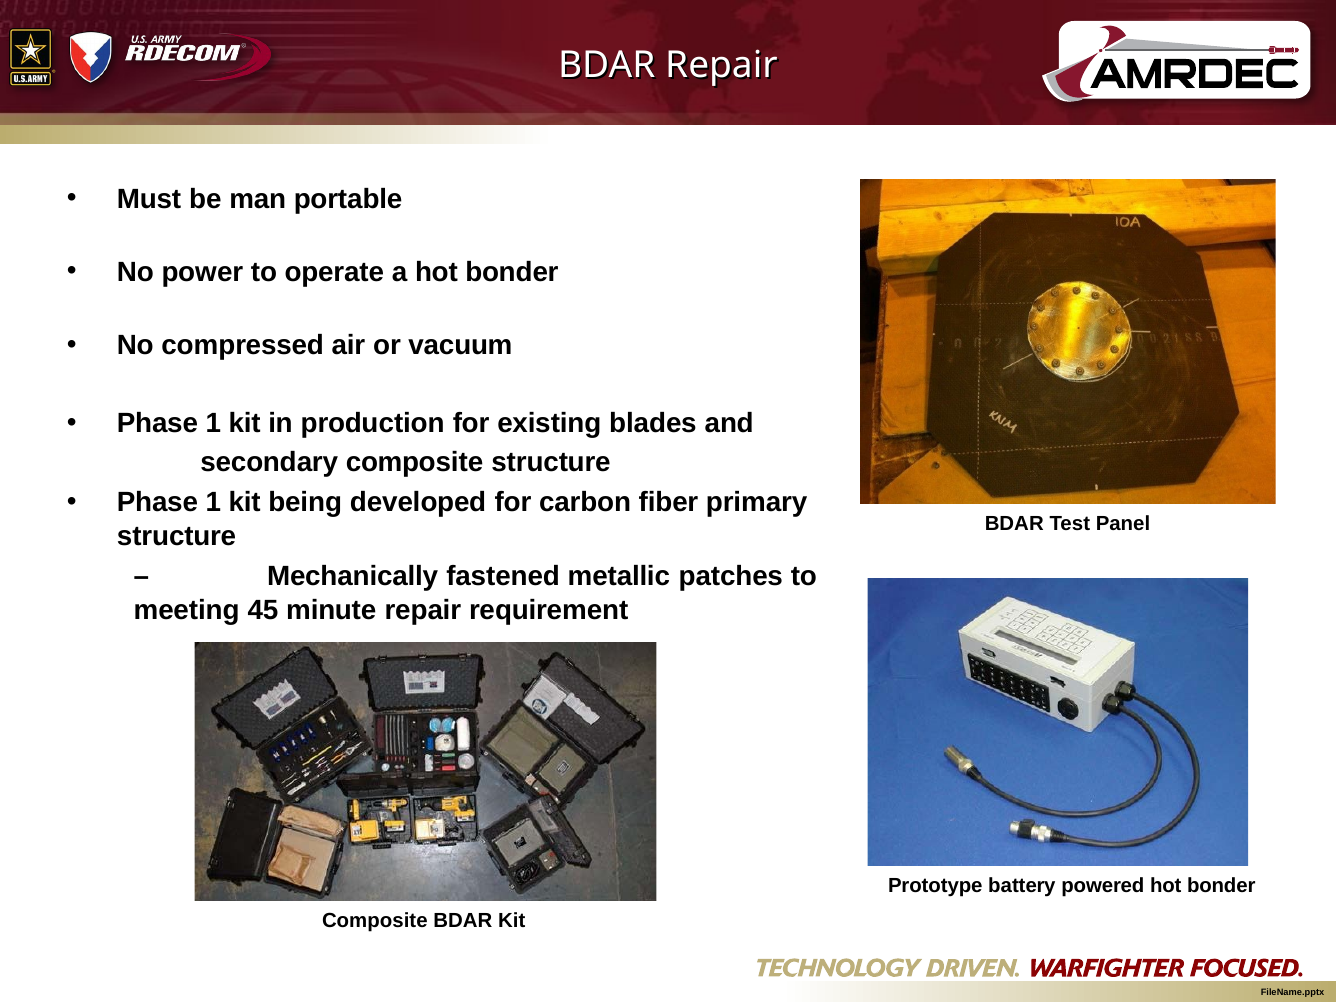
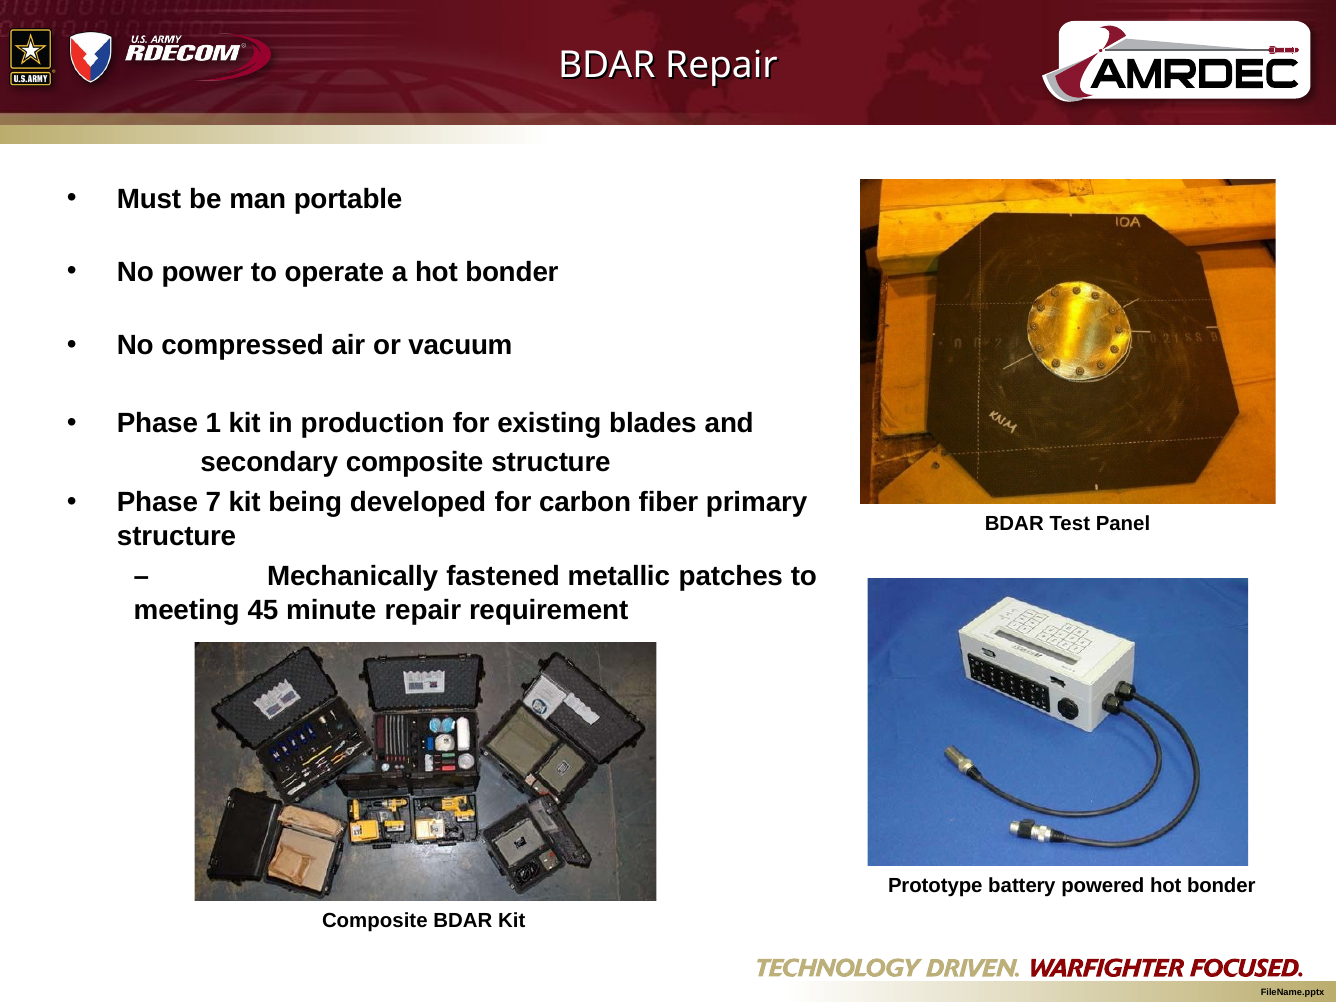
1 at (213, 503): 1 -> 7
